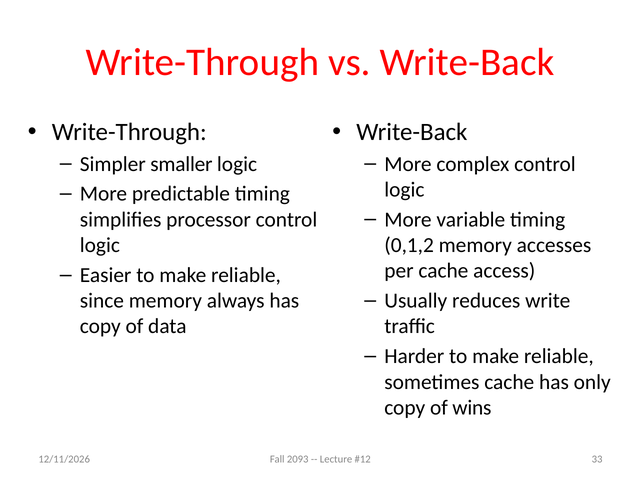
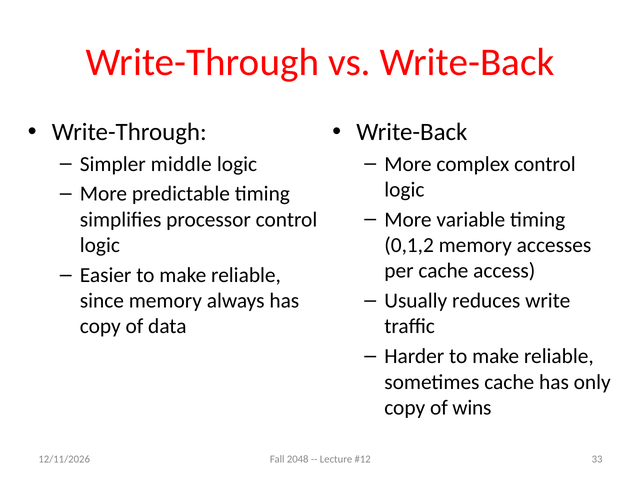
smaller: smaller -> middle
2093: 2093 -> 2048
